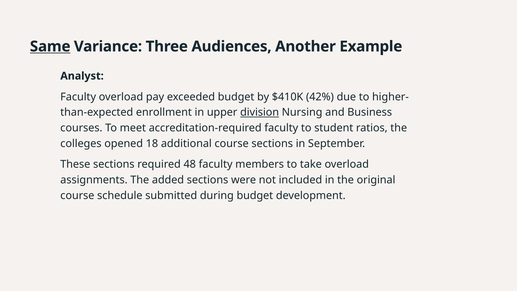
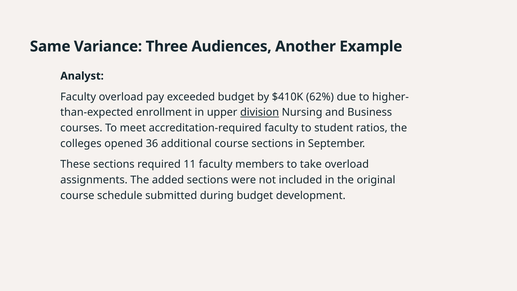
Same underline: present -> none
42%: 42% -> 62%
18: 18 -> 36
48: 48 -> 11
